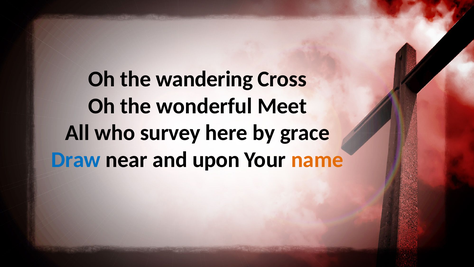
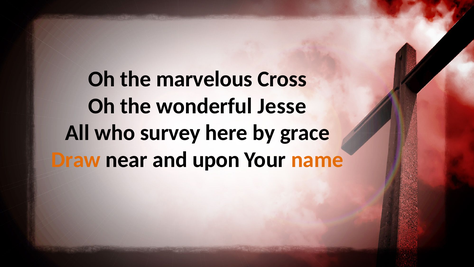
wandering: wandering -> marvelous
Meet: Meet -> Jesse
Draw colour: blue -> orange
